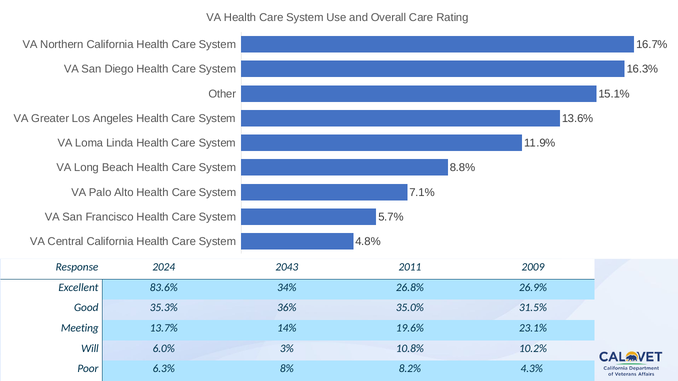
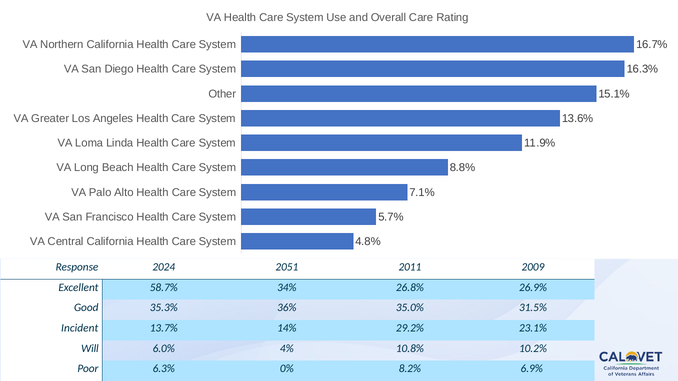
2043: 2043 -> 2051
83.6%: 83.6% -> 58.7%
Meeting: Meeting -> Incident
19.6%: 19.6% -> 29.2%
3%: 3% -> 4%
8%: 8% -> 0%
4.3%: 4.3% -> 6.9%
